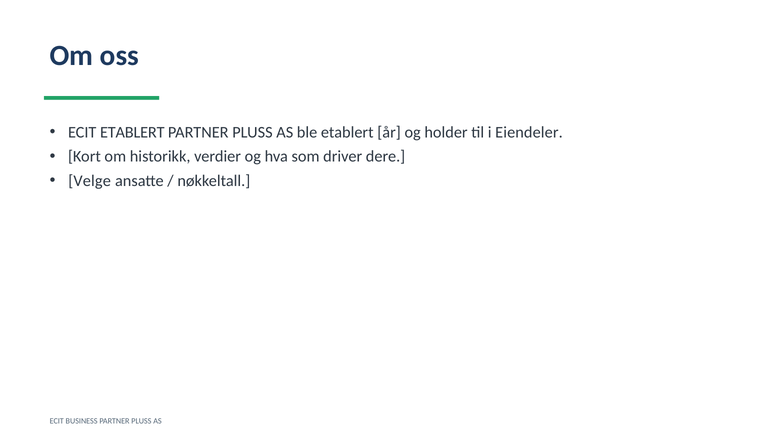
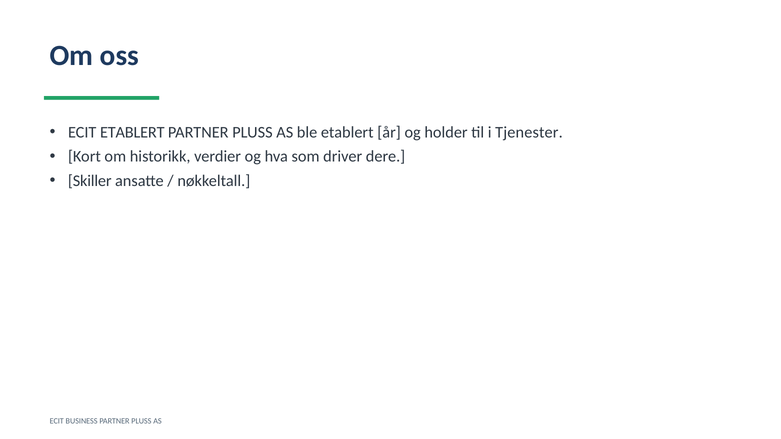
Eiendeler: Eiendeler -> Tjenester
Velge: Velge -> Skiller
